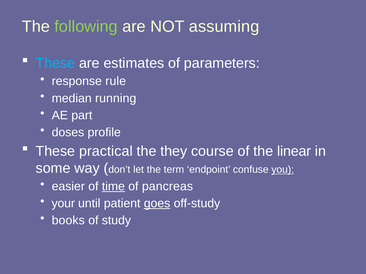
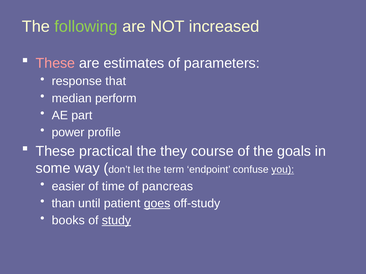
assuming: assuming -> increased
These at (55, 63) colour: light blue -> pink
rule: rule -> that
running: running -> perform
doses: doses -> power
linear: linear -> goals
time underline: present -> none
your: your -> than
study underline: none -> present
